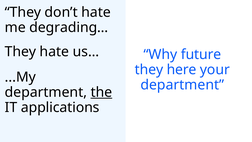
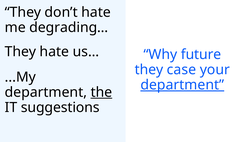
here: here -> case
department at (182, 85) underline: none -> present
applications: applications -> suggestions
